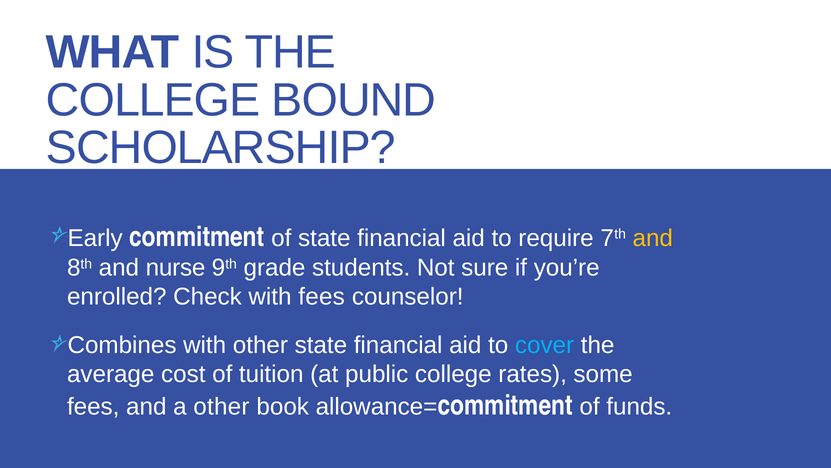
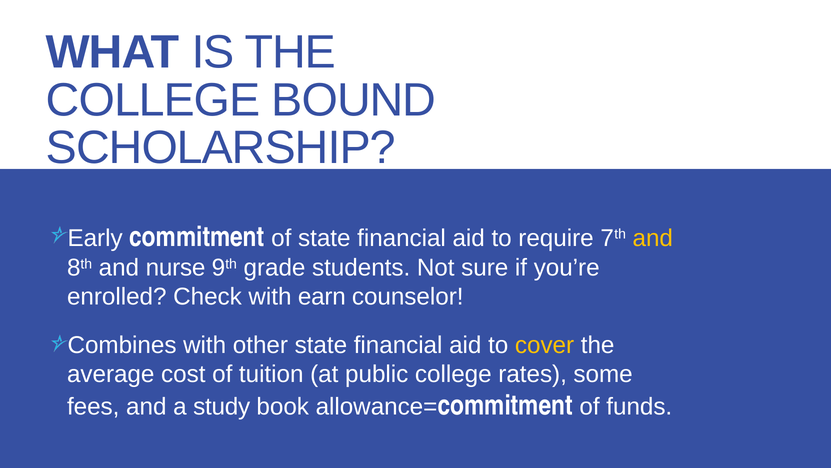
with fees: fees -> earn
cover colour: light blue -> yellow
a other: other -> study
